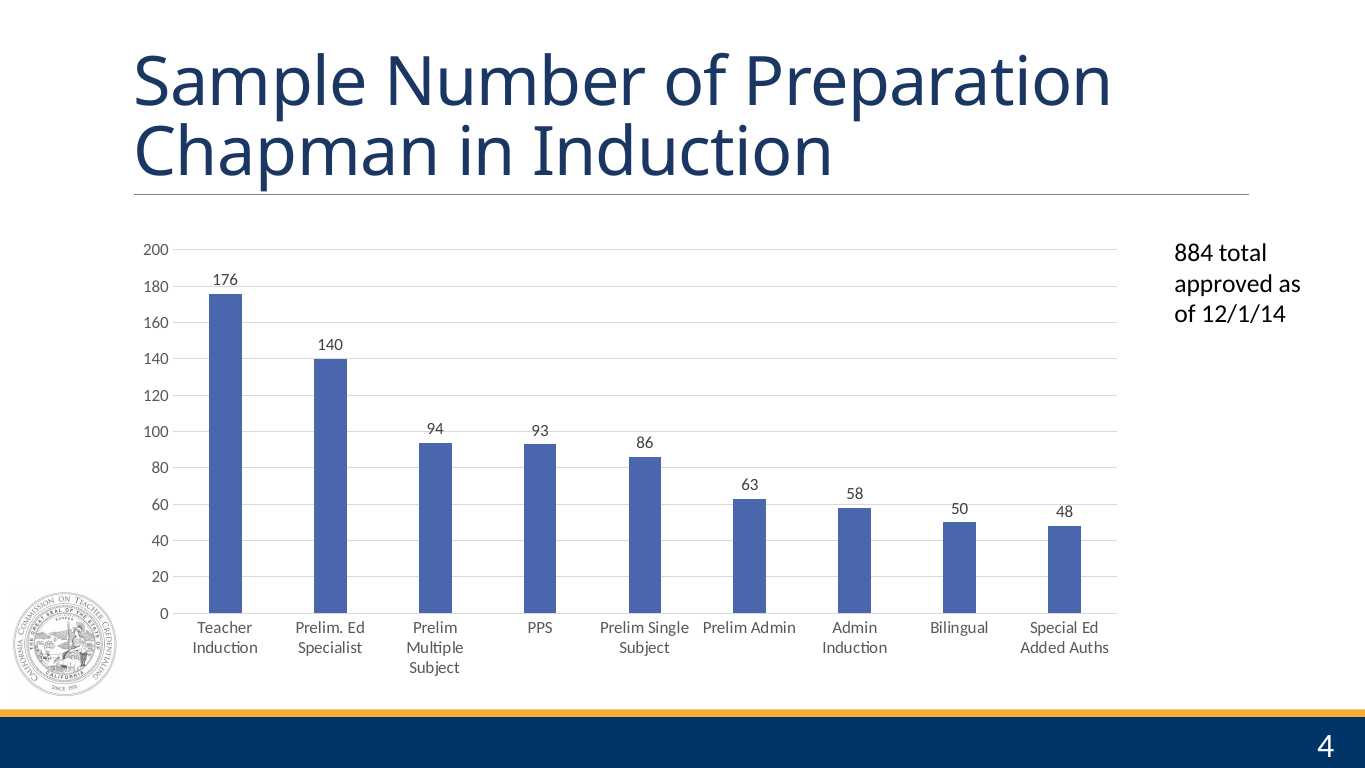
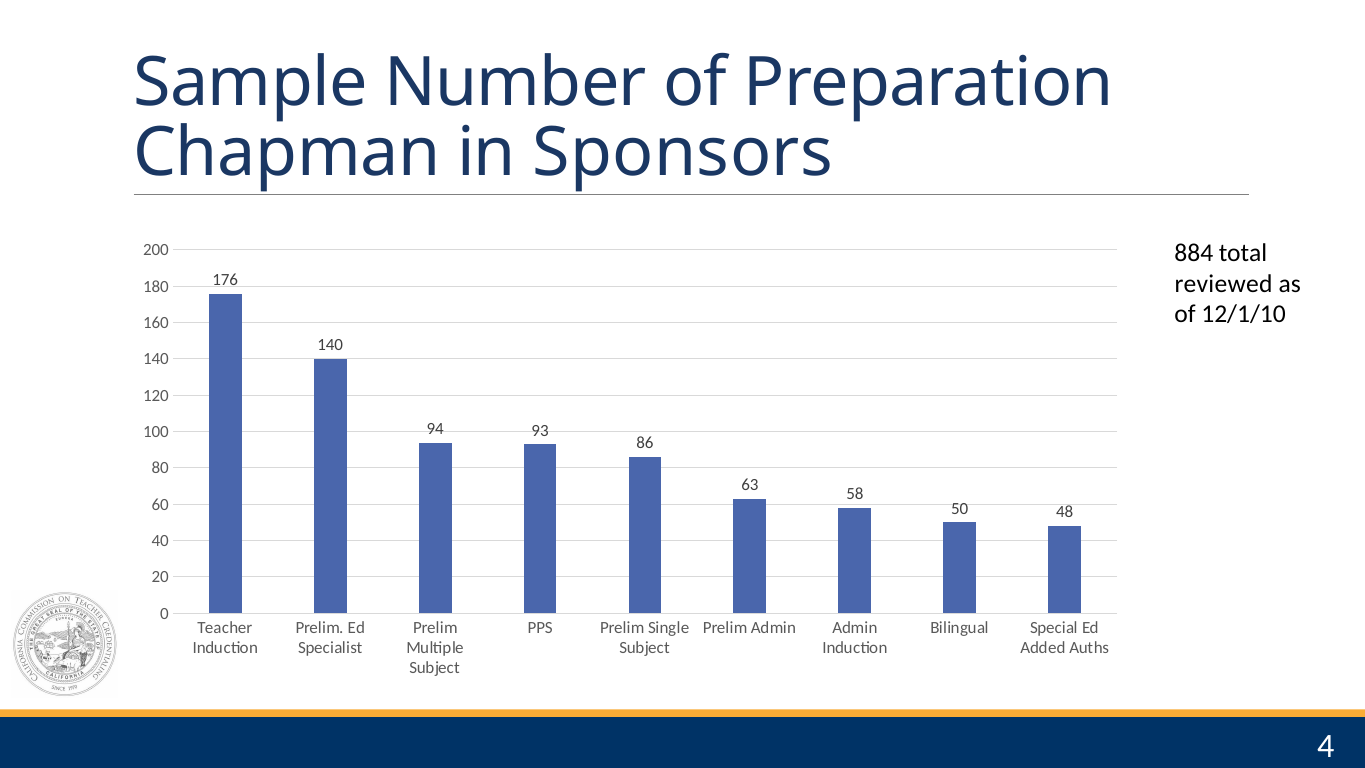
in Induction: Induction -> Sponsors
approved: approved -> reviewed
12/1/14: 12/1/14 -> 12/1/10
